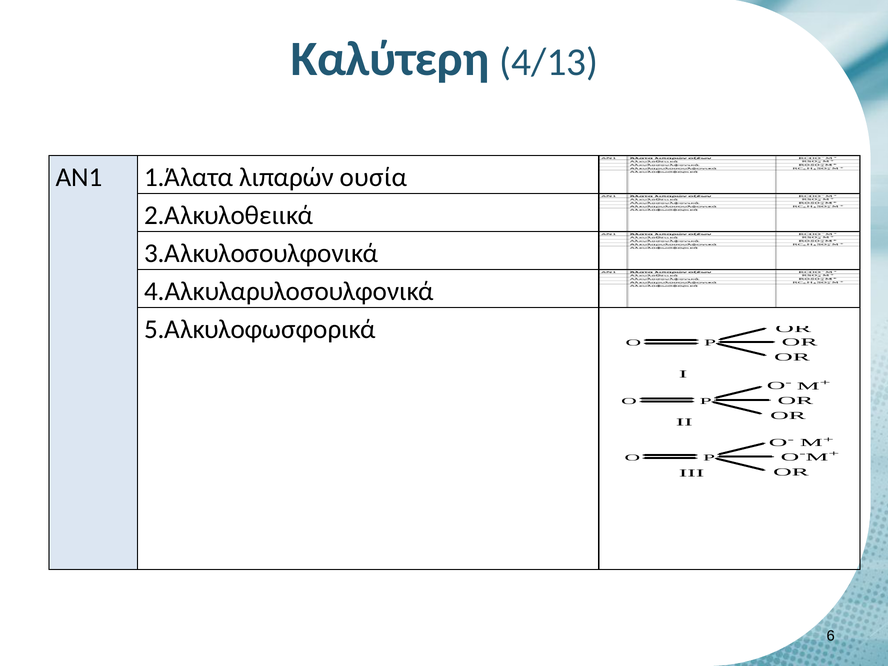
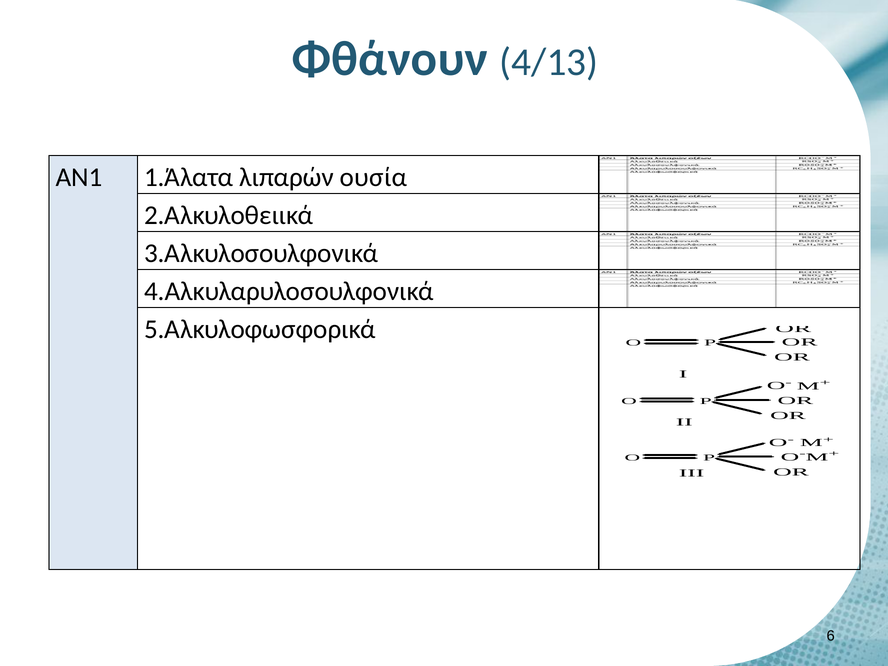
Καλύτερη: Καλύτερη -> Φθάνουν
